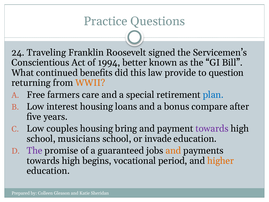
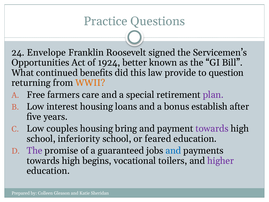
Traveling: Traveling -> Envelope
Conscientious: Conscientious -> Opportunities
1994: 1994 -> 1924
plan colour: blue -> purple
compare: compare -> establish
musicians: musicians -> inferiority
invade: invade -> feared
and at (173, 150) colour: orange -> blue
period: period -> toilers
higher colour: orange -> purple
